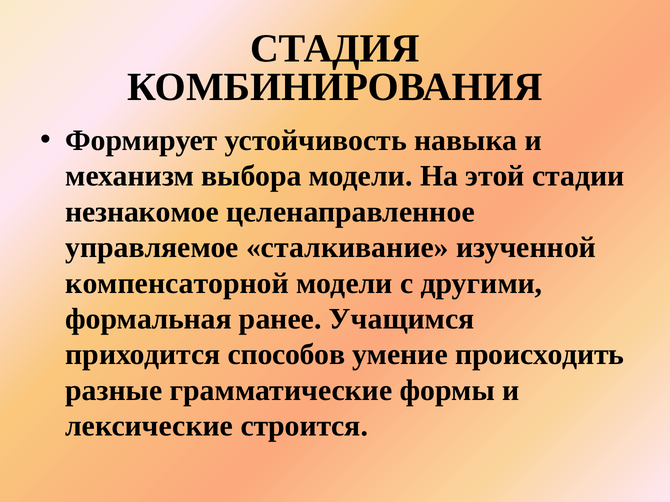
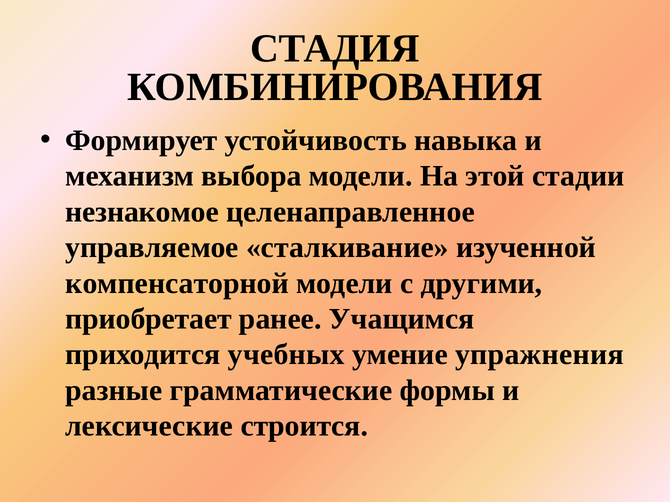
формальная: формальная -> приобретает
способов: способов -> учебных
происходить: происходить -> упражнения
